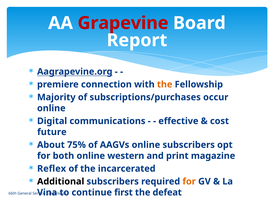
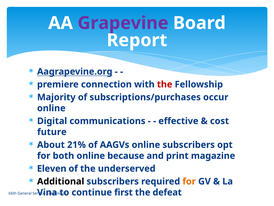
Grapevine colour: red -> purple
the at (165, 84) colour: orange -> red
75%: 75% -> 21%
western: western -> because
Reflex: Reflex -> Eleven
incarcerated: incarcerated -> underserved
